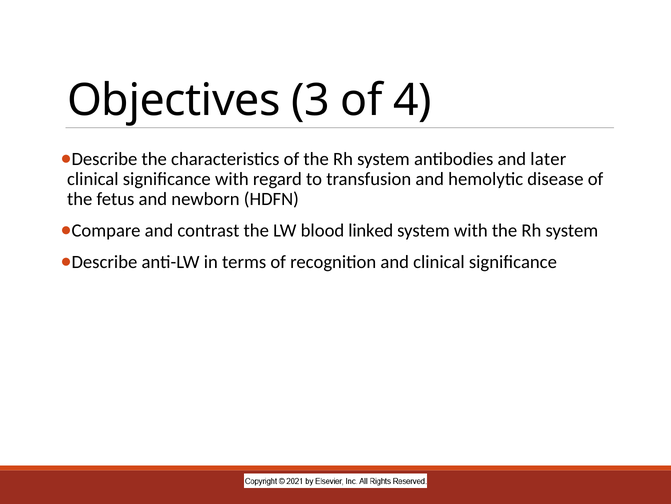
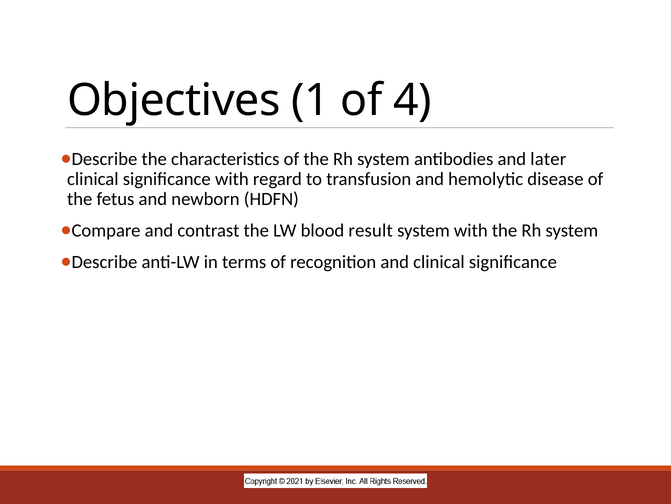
3: 3 -> 1
linked: linked -> result
